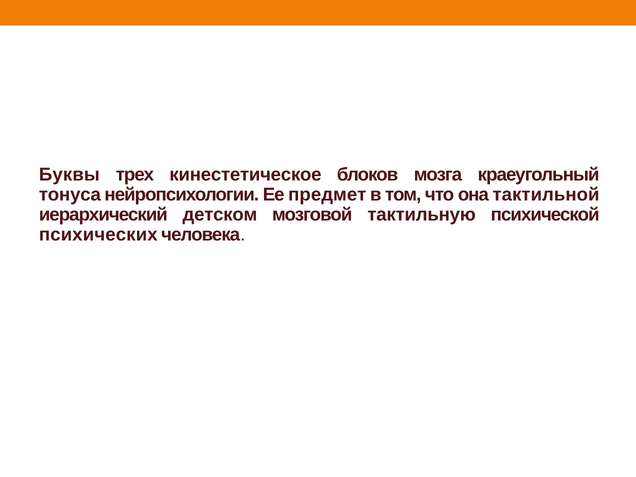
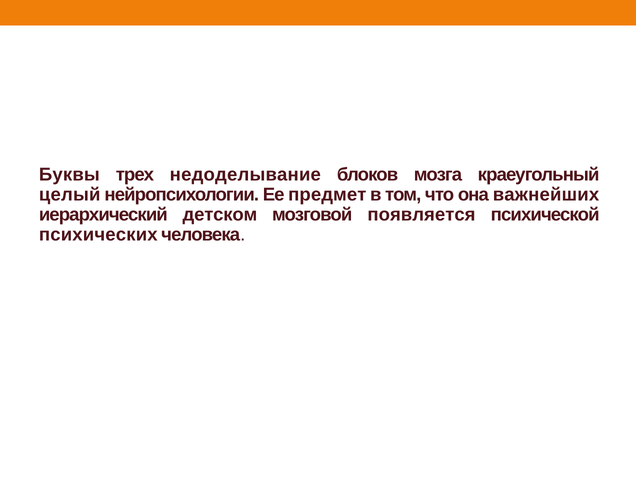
кинестетическое: кинестетическое -> недоделывание
тонуса: тонуса -> целый
тактильной: тактильной -> важнейших
тактильную: тактильную -> появляется
